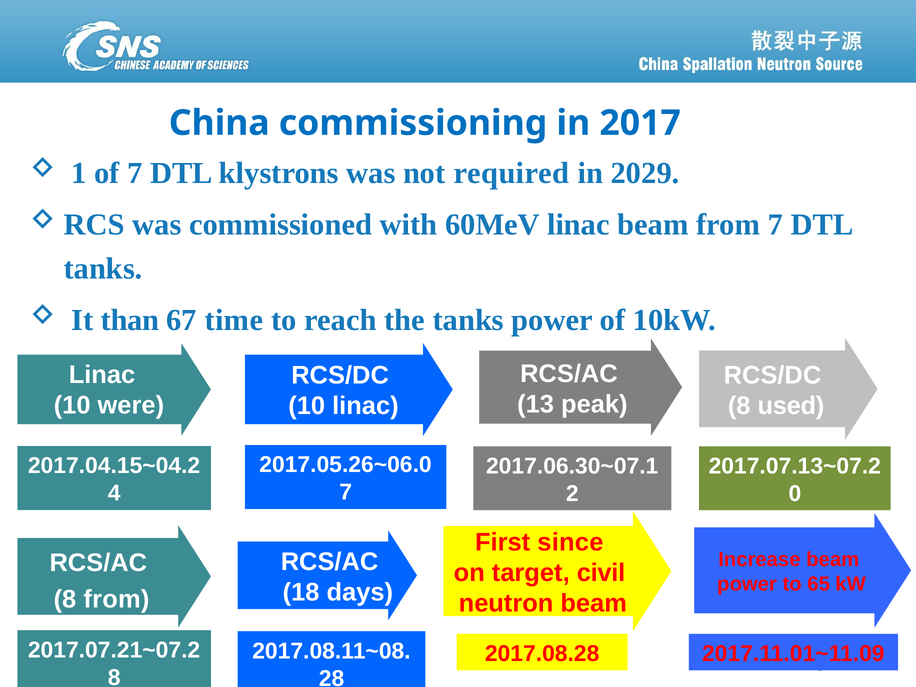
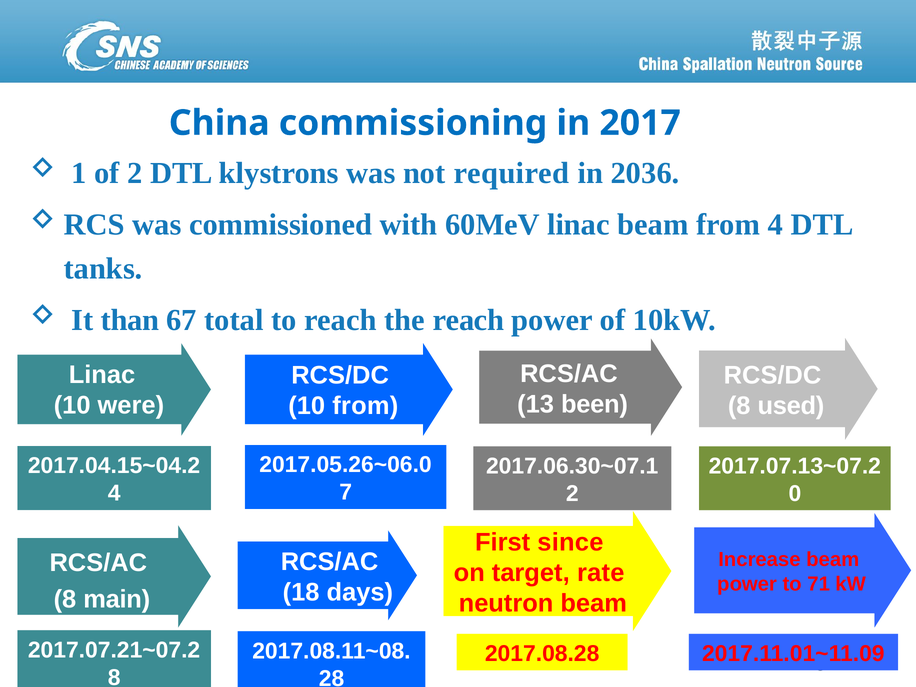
of 7: 7 -> 2
2029: 2029 -> 2036
from 7: 7 -> 4
time: time -> total
the tanks: tanks -> reach
peak: peak -> been
10 linac: linac -> from
civil: civil -> rate
65: 65 -> 71
8 from: from -> main
